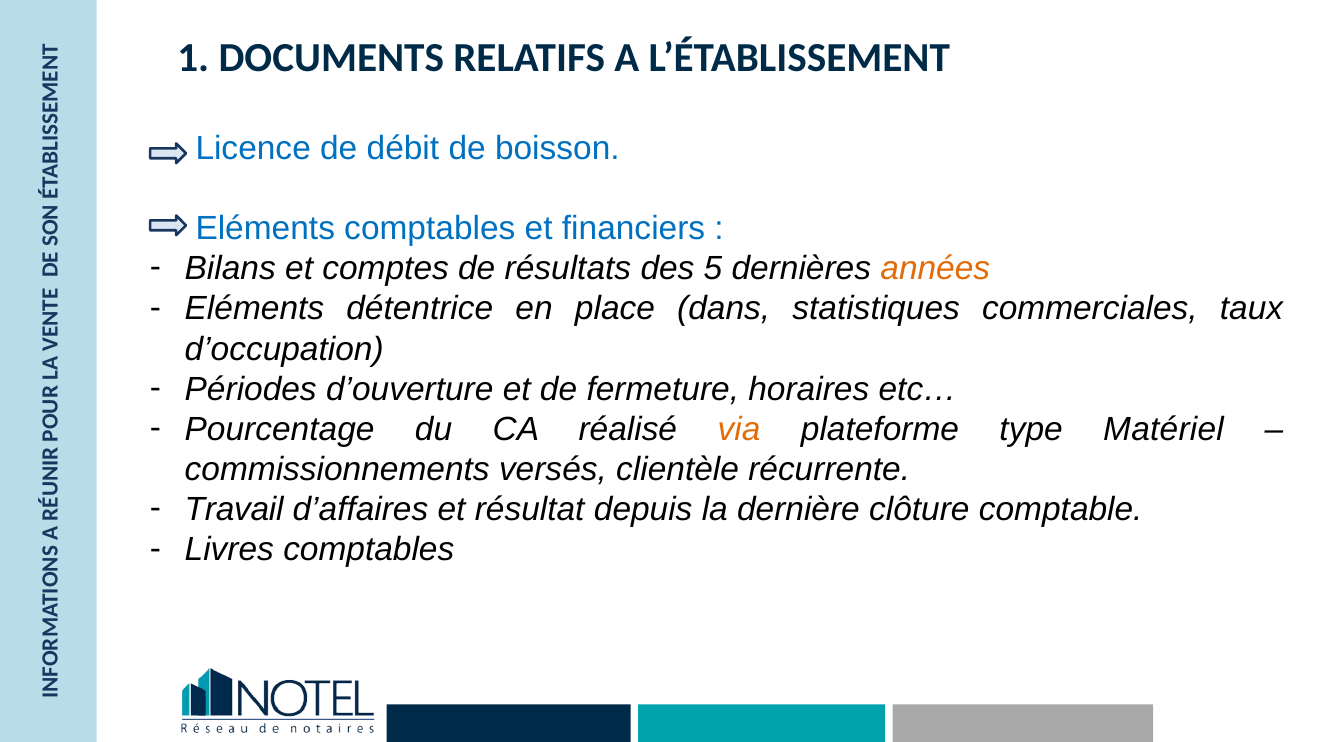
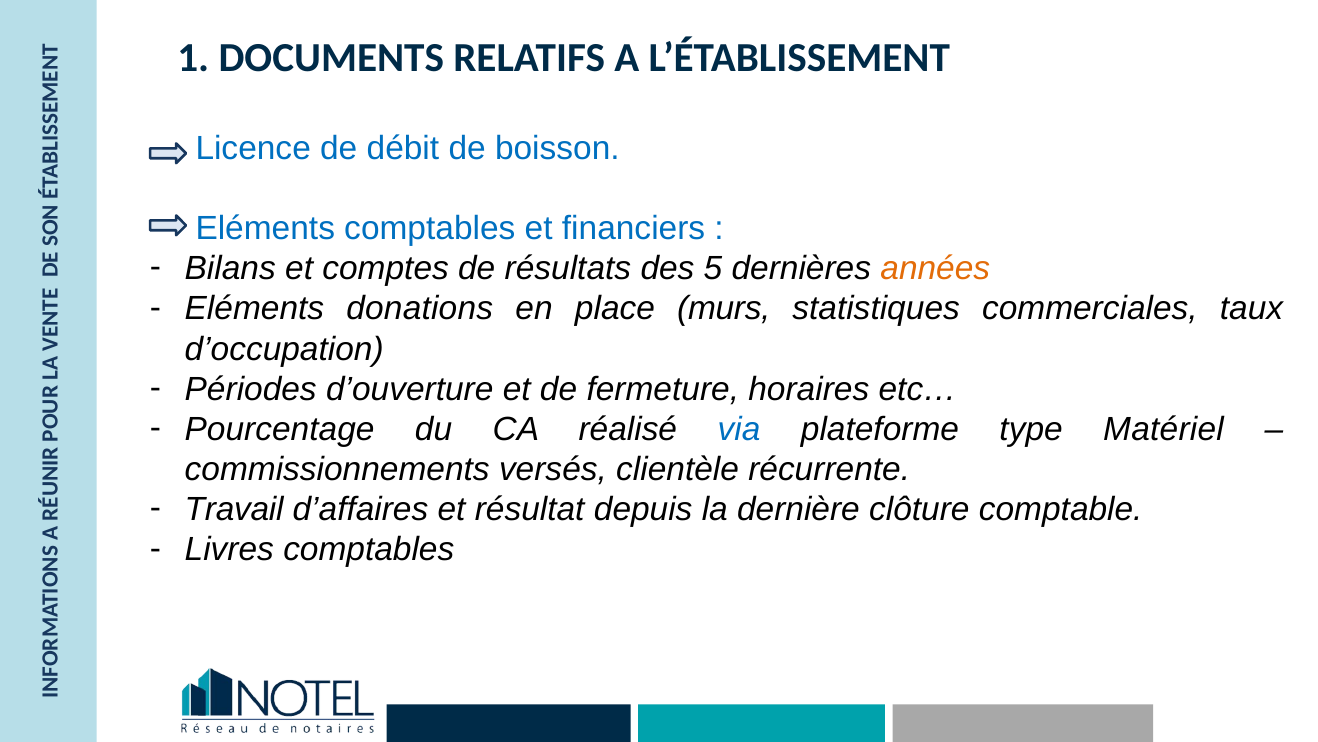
détentrice: détentrice -> donations
dans: dans -> murs
via colour: orange -> blue
